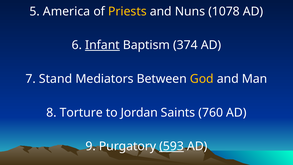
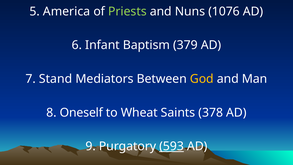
Priests colour: yellow -> light green
1078: 1078 -> 1076
Infant underline: present -> none
374: 374 -> 379
Torture: Torture -> Oneself
Jordan: Jordan -> Wheat
760: 760 -> 378
